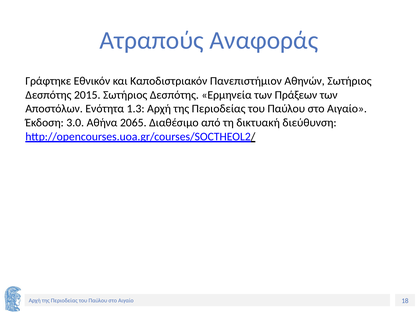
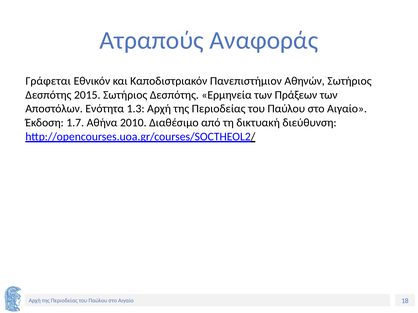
Γράφτηκε: Γράφτηκε -> Γράφεται
3.0: 3.0 -> 1.7
2065: 2065 -> 2010
